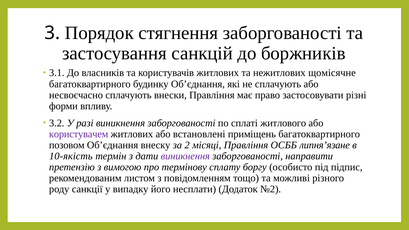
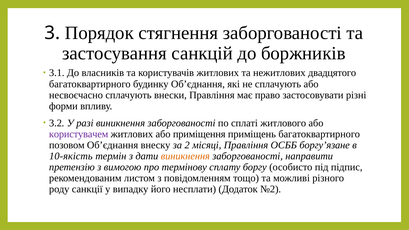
щомісячне: щомісячне -> двадцятого
встановлені: встановлені -> приміщення
липня’язане: липня’язане -> боргу’язане
виникнення at (185, 156) colour: purple -> orange
